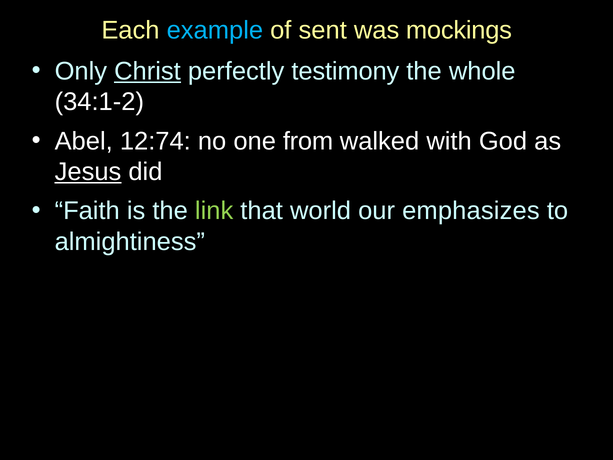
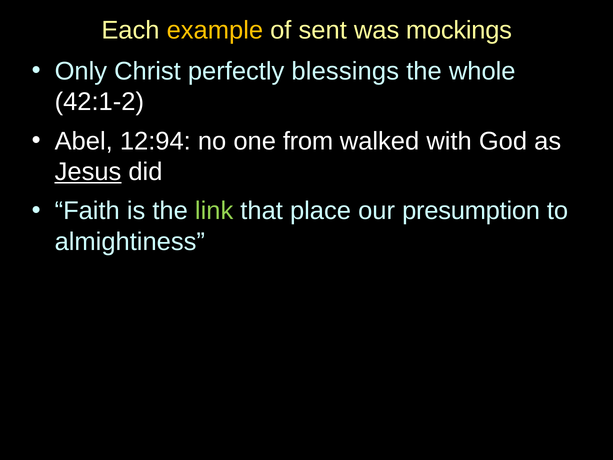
example colour: light blue -> yellow
Christ underline: present -> none
testimony: testimony -> blessings
34:1-2: 34:1-2 -> 42:1-2
12:74: 12:74 -> 12:94
world: world -> place
emphasizes: emphasizes -> presumption
